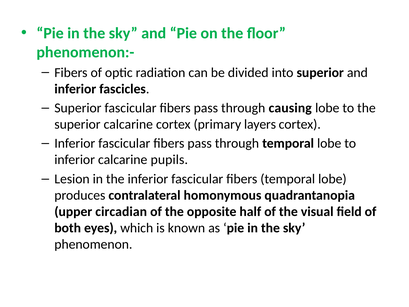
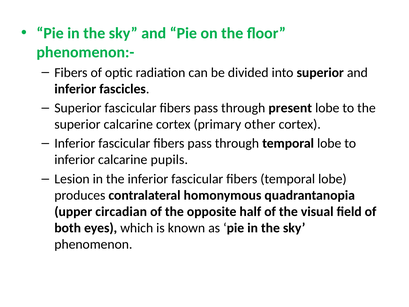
causing: causing -> present
layers: layers -> other
